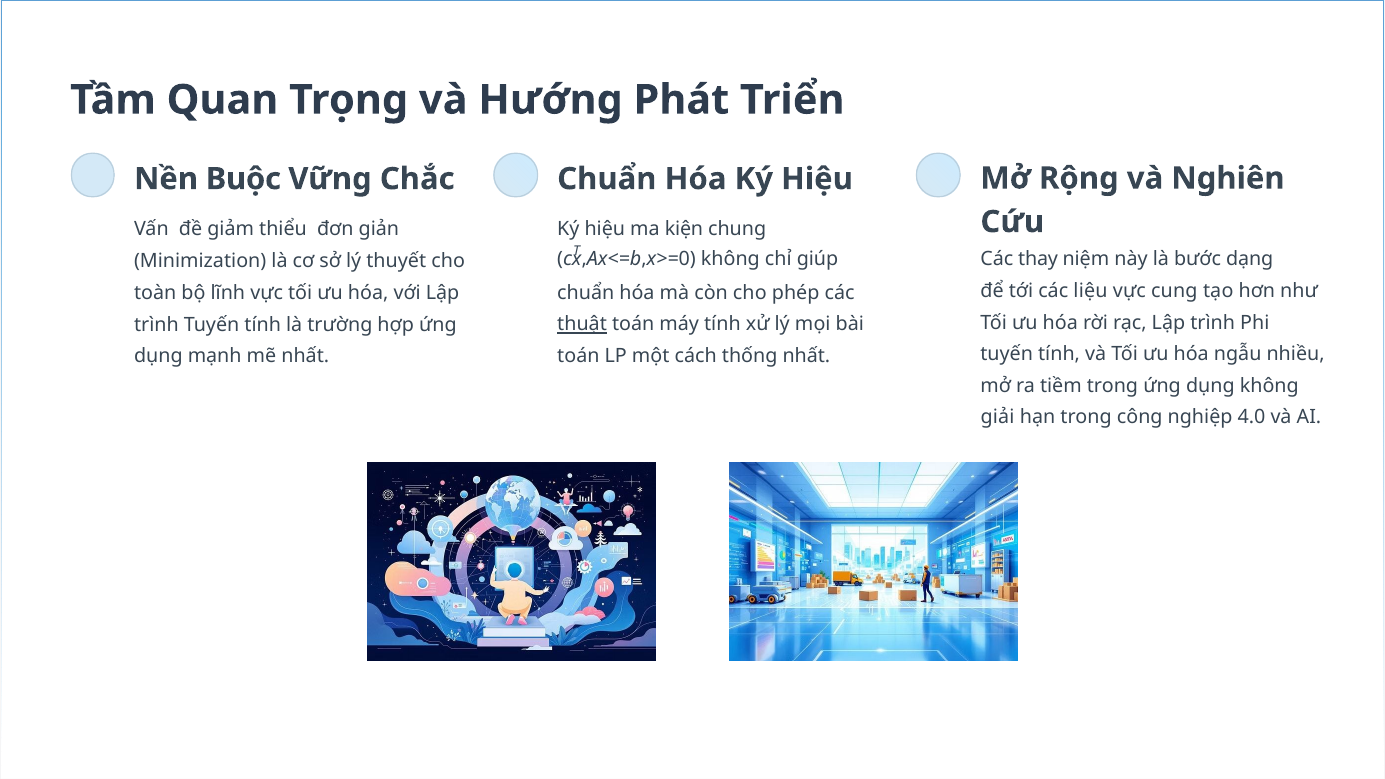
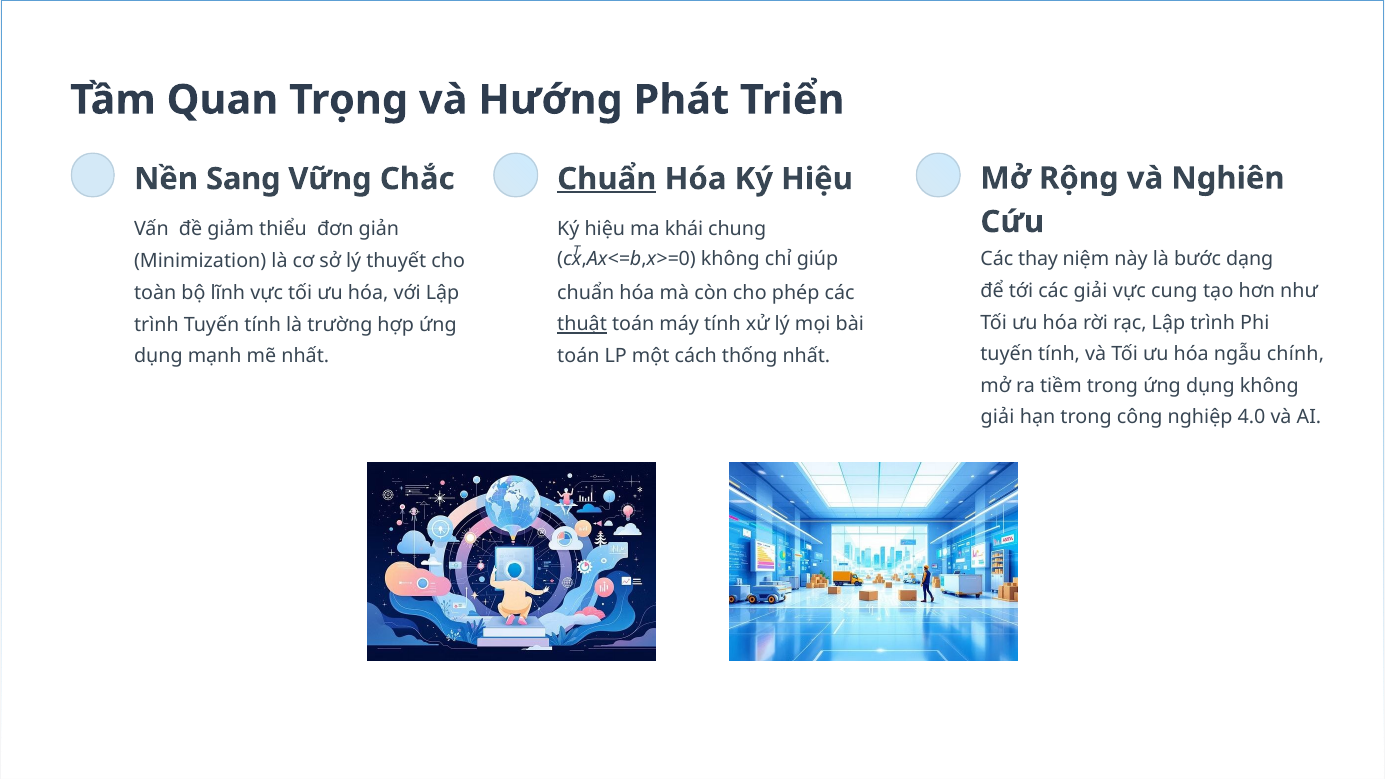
Buộc: Buộc -> Sang
Chuẩn at (607, 179) underline: none -> present
kiện: kiện -> khái
các liệu: liệu -> giải
nhiều: nhiều -> chính
